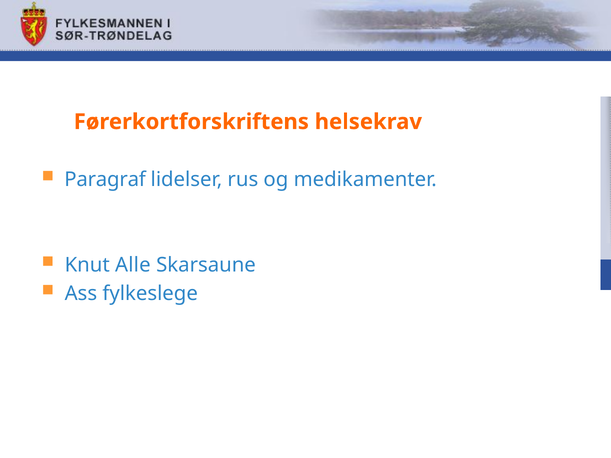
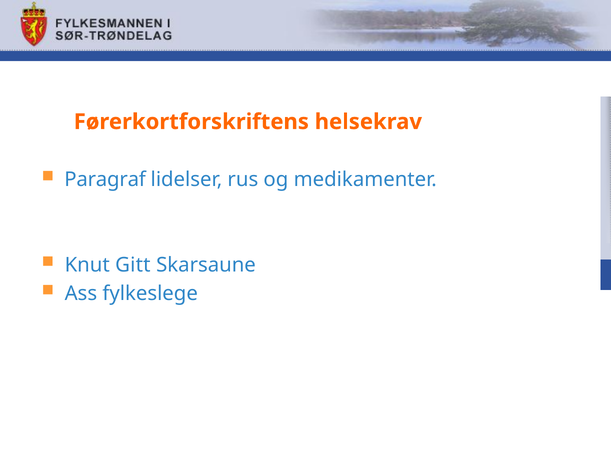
Alle: Alle -> Gitt
